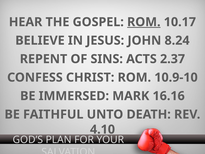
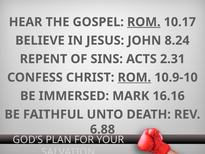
2.37: 2.37 -> 2.31
ROM at (134, 77) underline: none -> present
4.10: 4.10 -> 6.88
